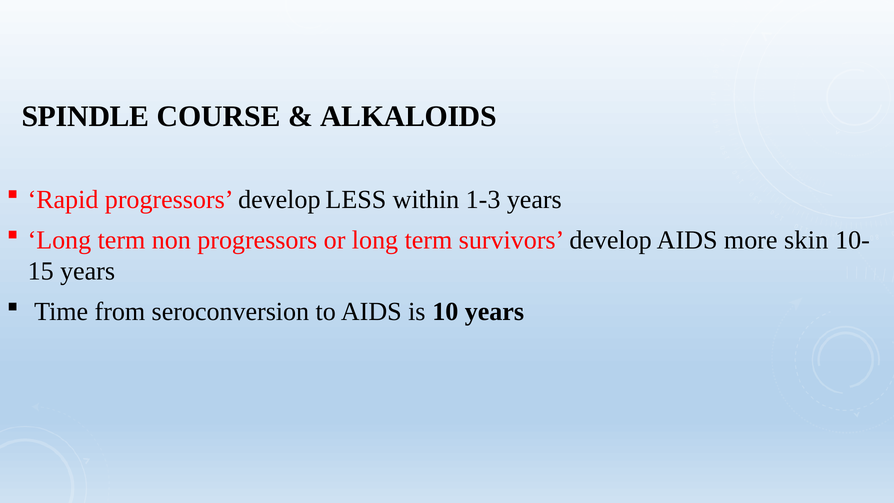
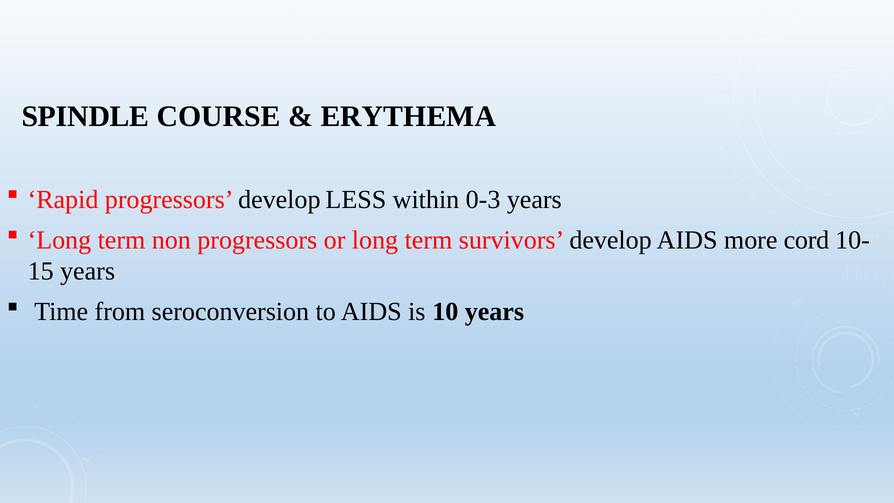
ALKALOIDS: ALKALOIDS -> ERYTHEMA
1-3: 1-3 -> 0-3
skin: skin -> cord
